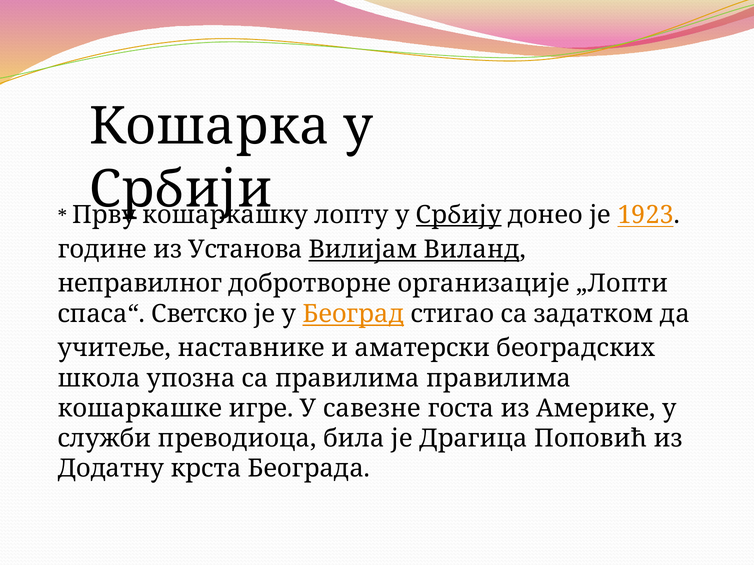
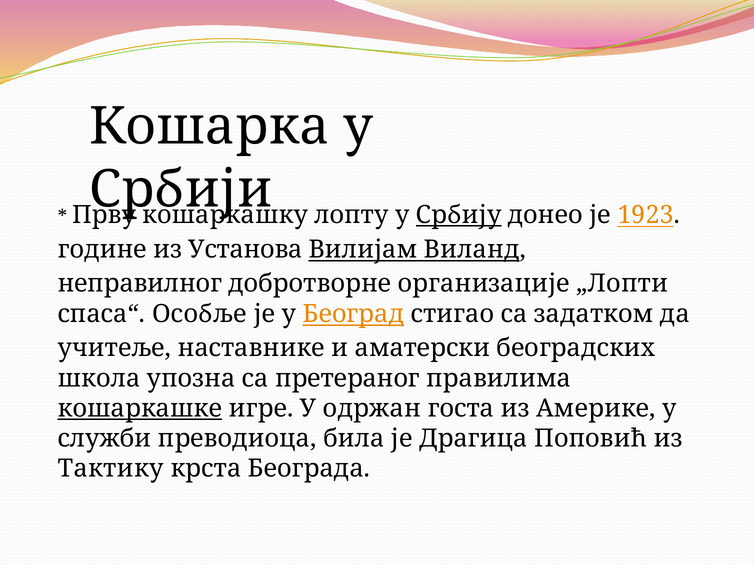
Светско: Светско -> Особље
са правилима: правилима -> претераног
кошаркашке underline: none -> present
савезне: савезне -> одржан
Додатну: Додатну -> Тактику
